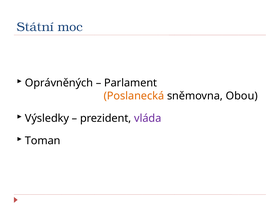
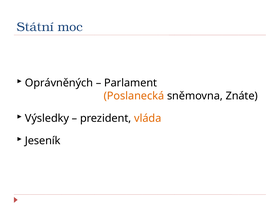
Obou: Obou -> Znáte
vláda colour: purple -> orange
Toman: Toman -> Jeseník
